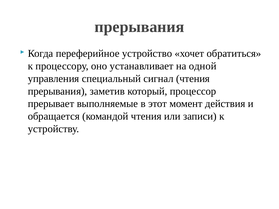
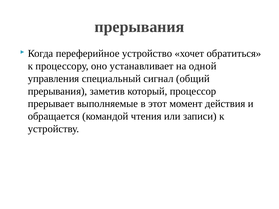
сигнал чтения: чтения -> общий
